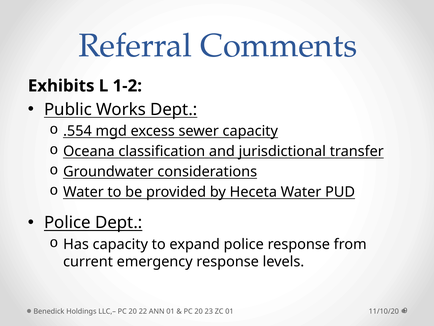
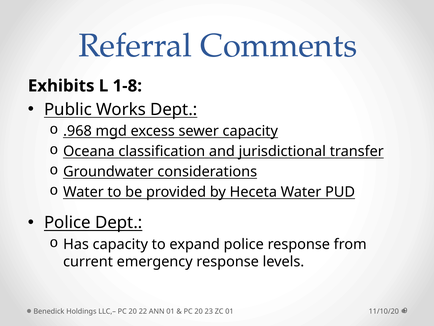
1-2: 1-2 -> 1-8
.554: .554 -> .968
